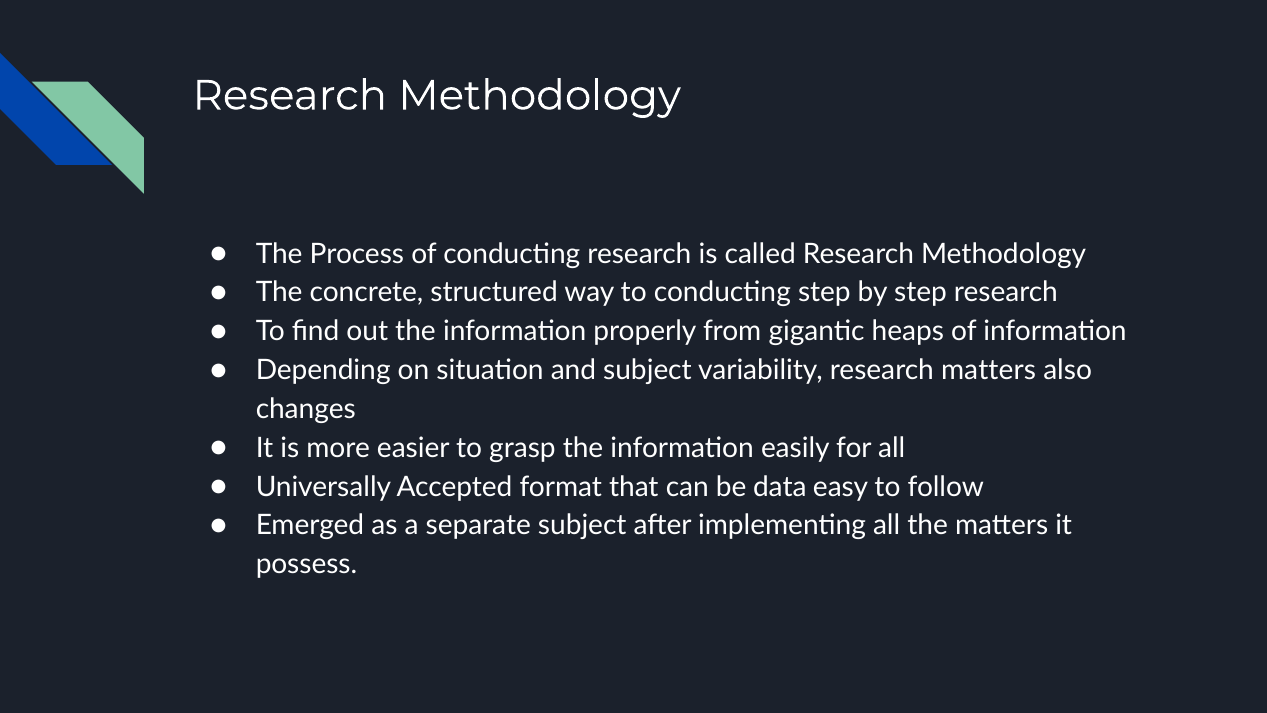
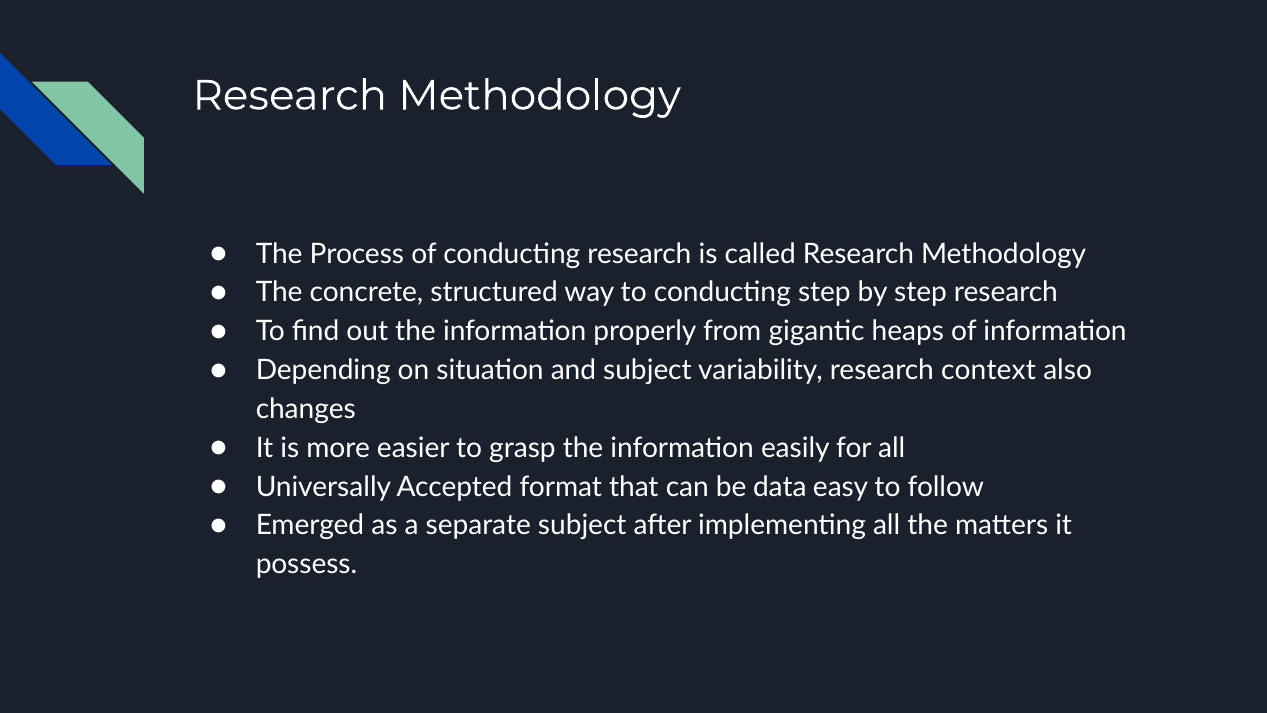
research matters: matters -> context
